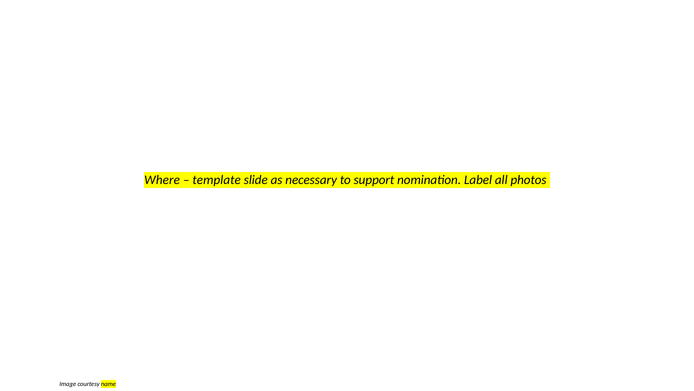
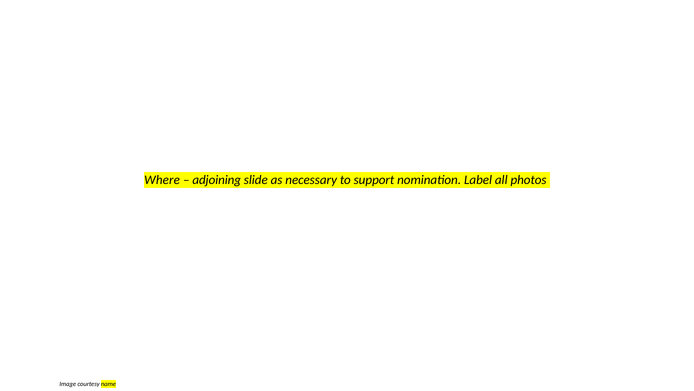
template: template -> adjoining
